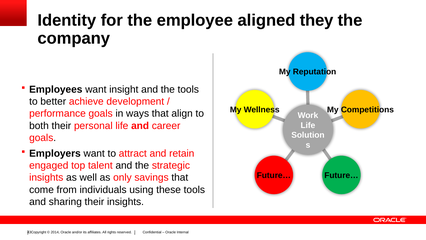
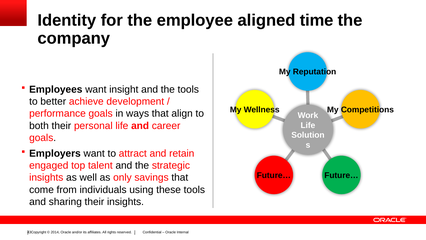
they: they -> time
